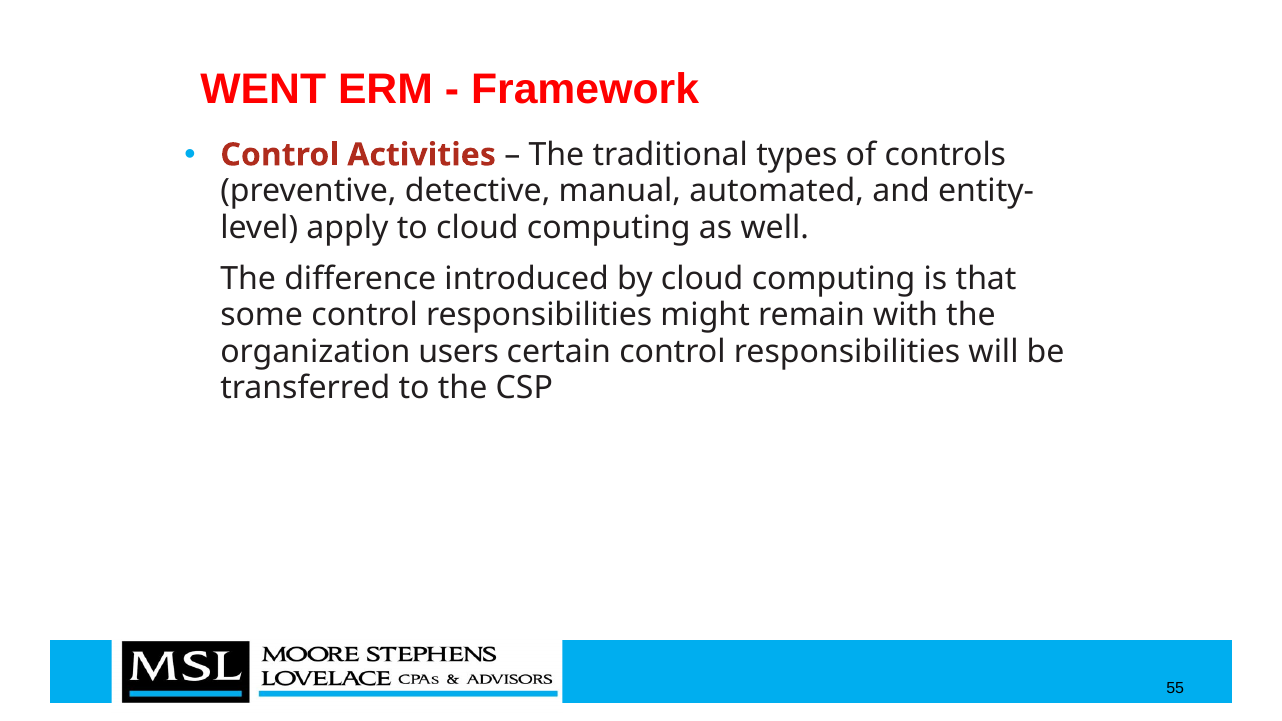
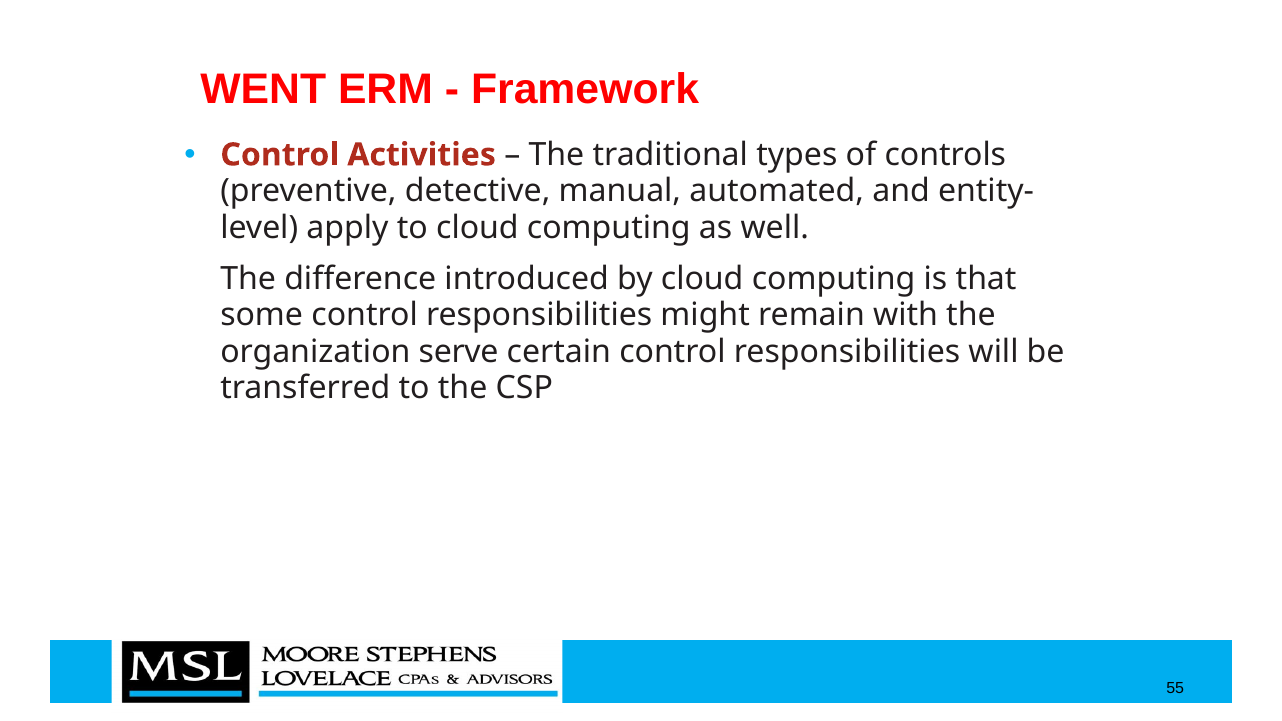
users: users -> serve
